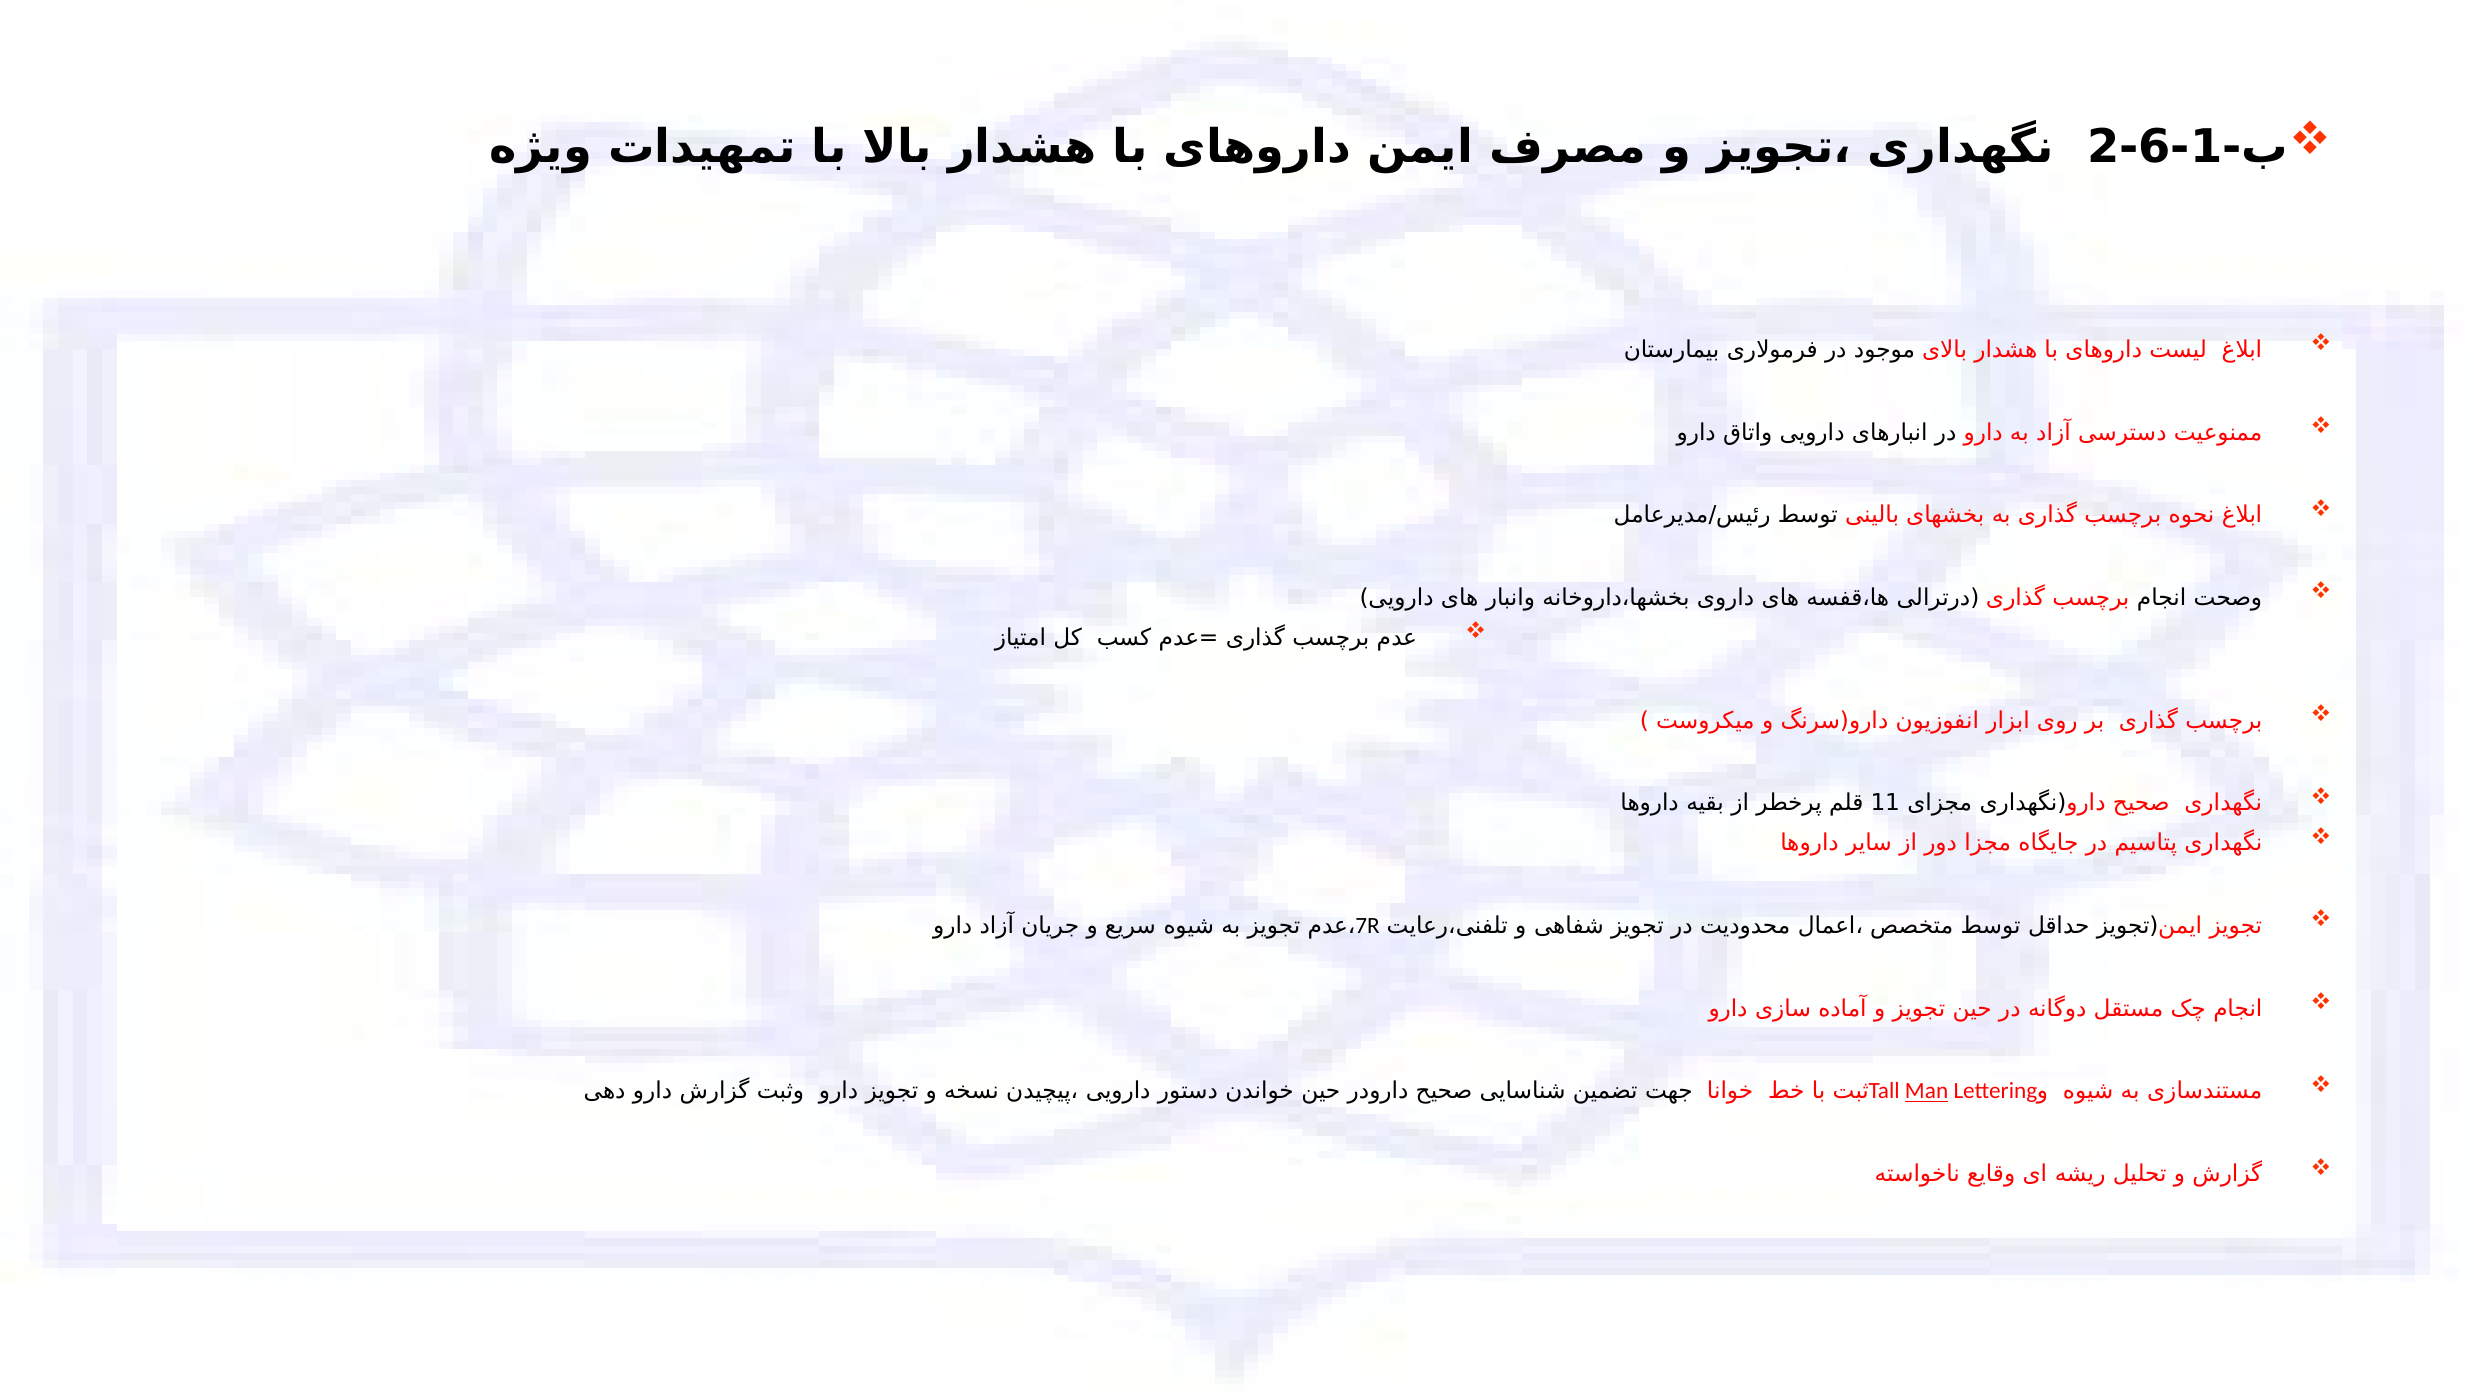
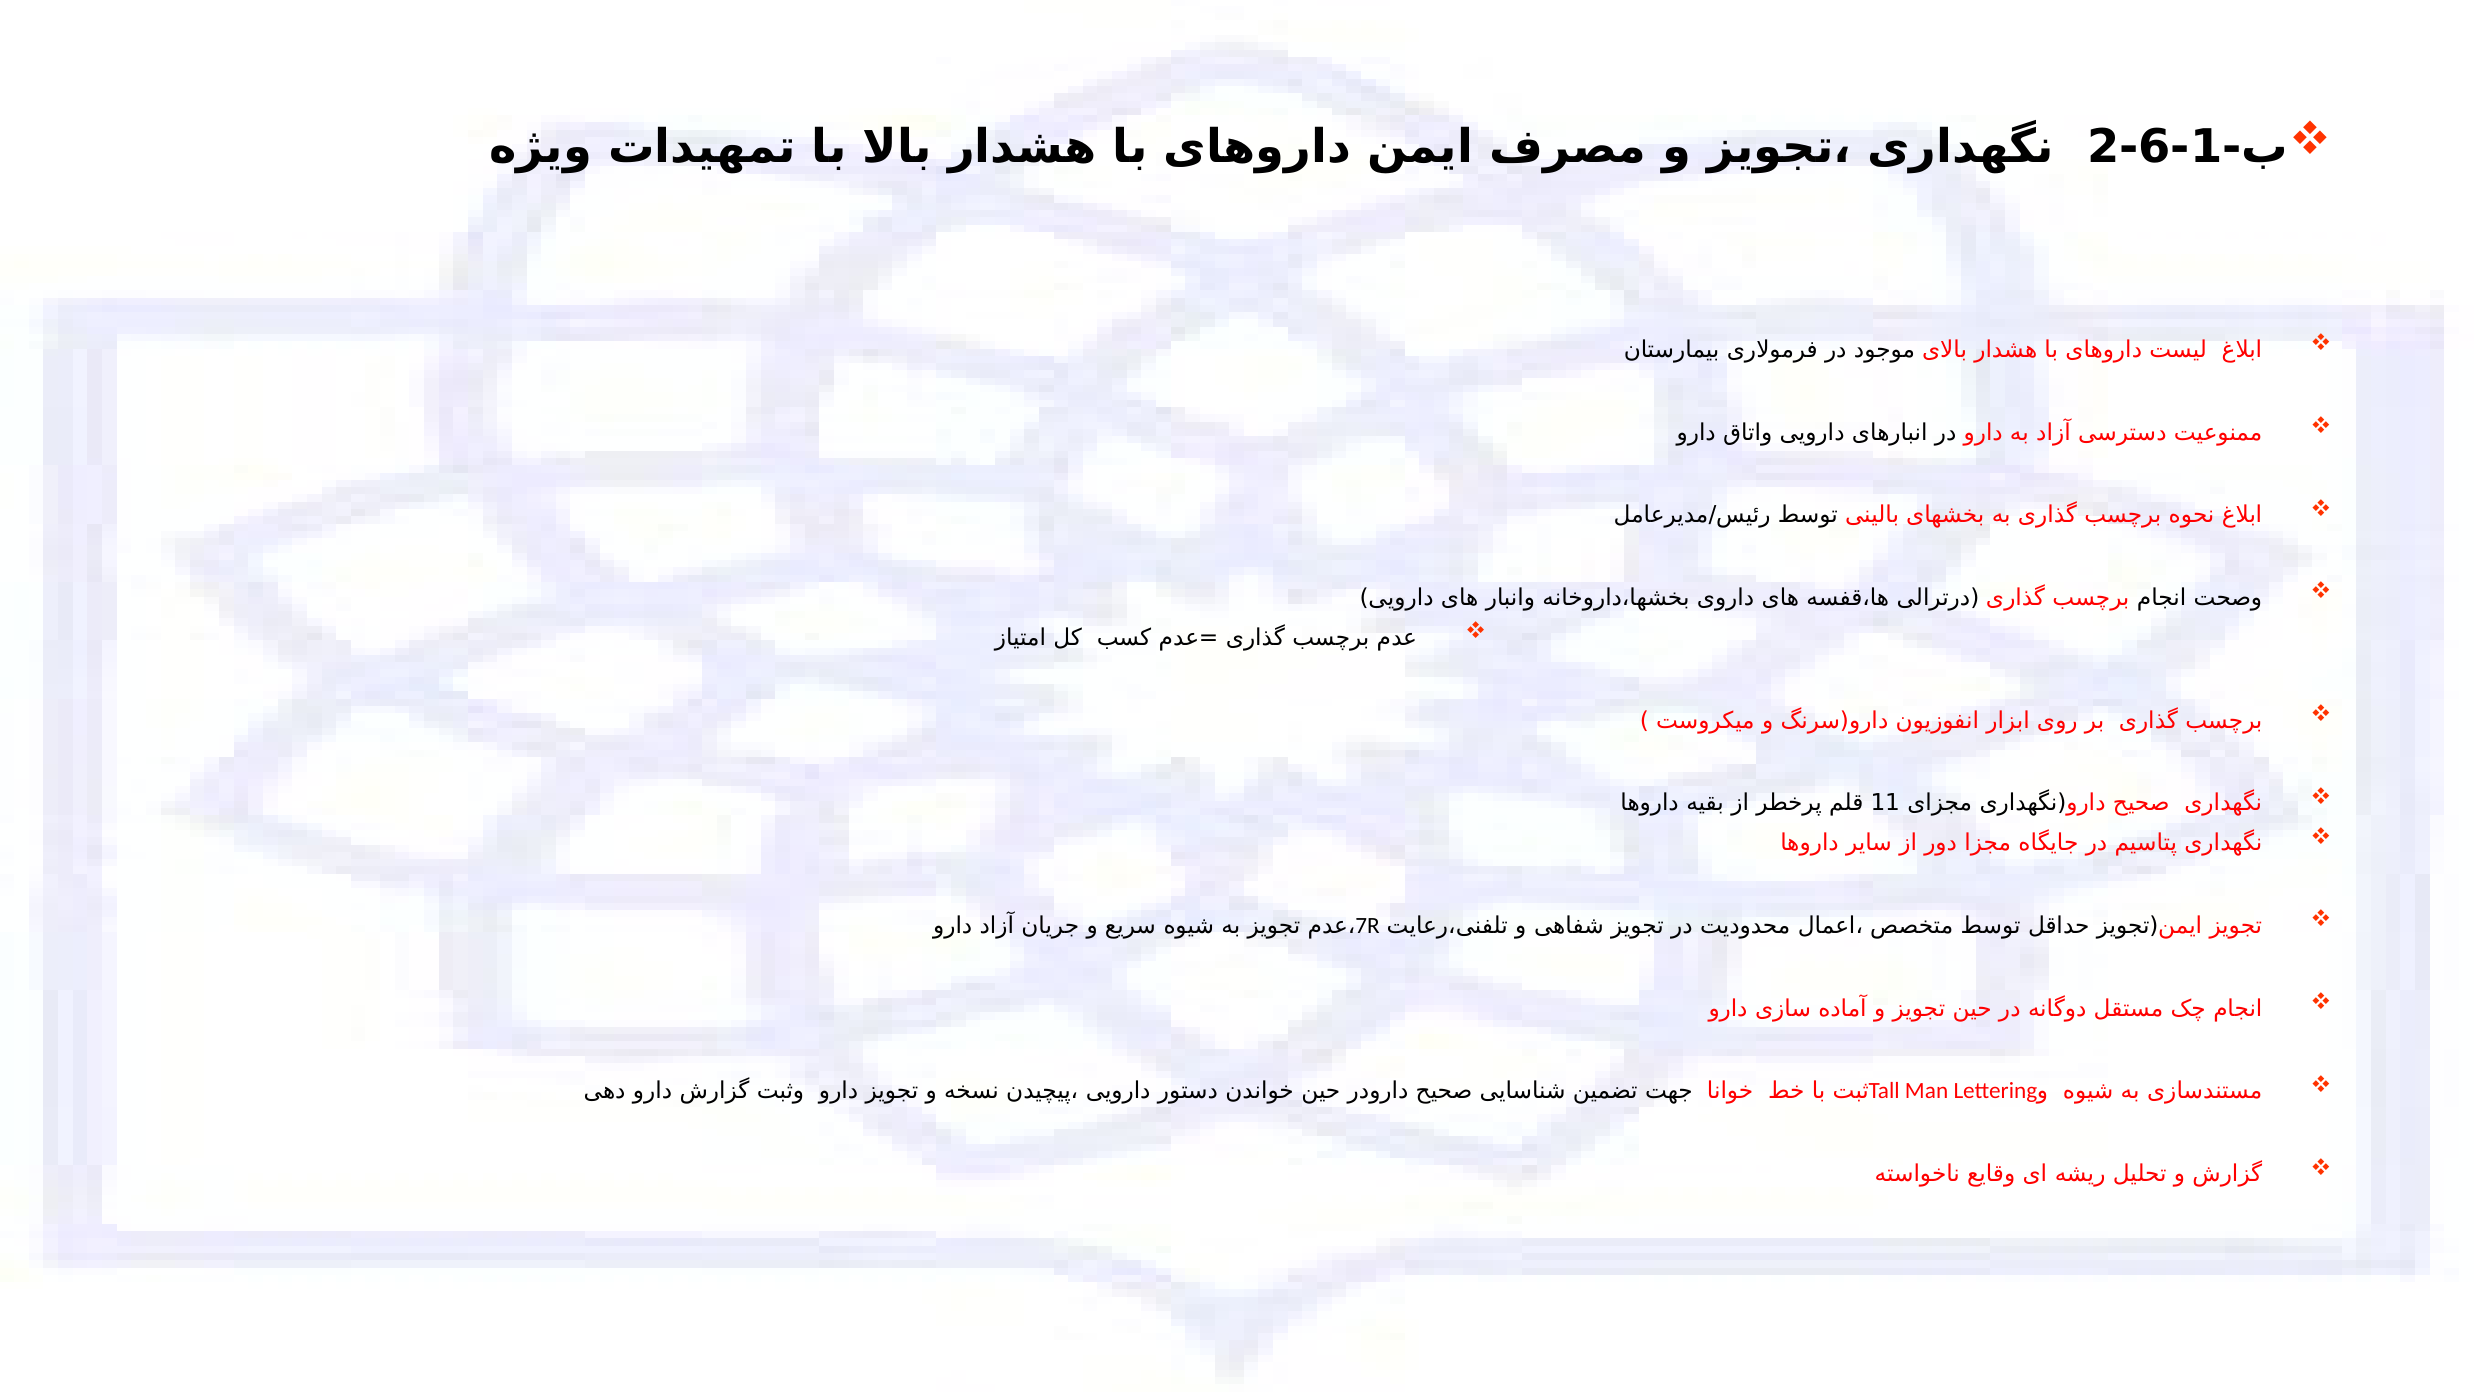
Man underline: present -> none
